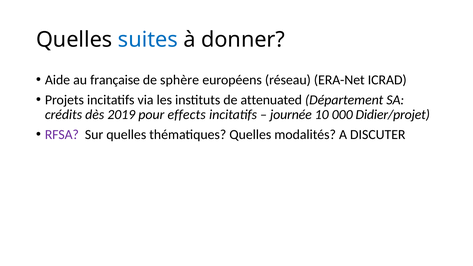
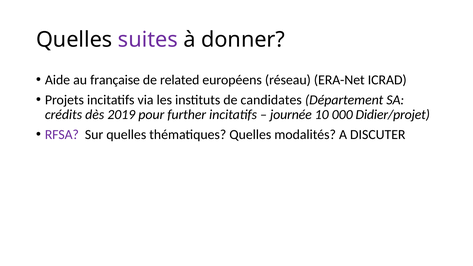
suites colour: blue -> purple
sphère: sphère -> related
attenuated: attenuated -> candidates
effects: effects -> further
